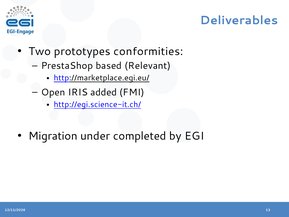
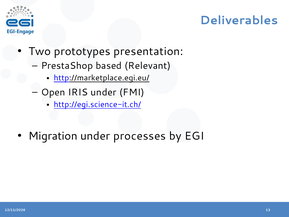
conformities: conformities -> presentation
IRIS added: added -> under
completed: completed -> processes
